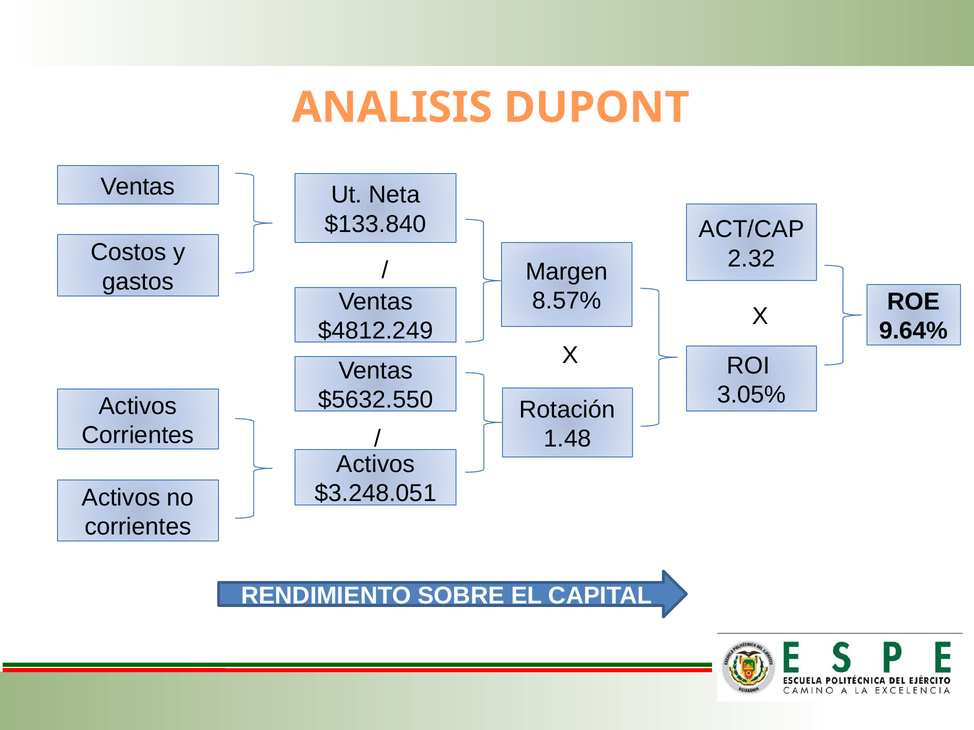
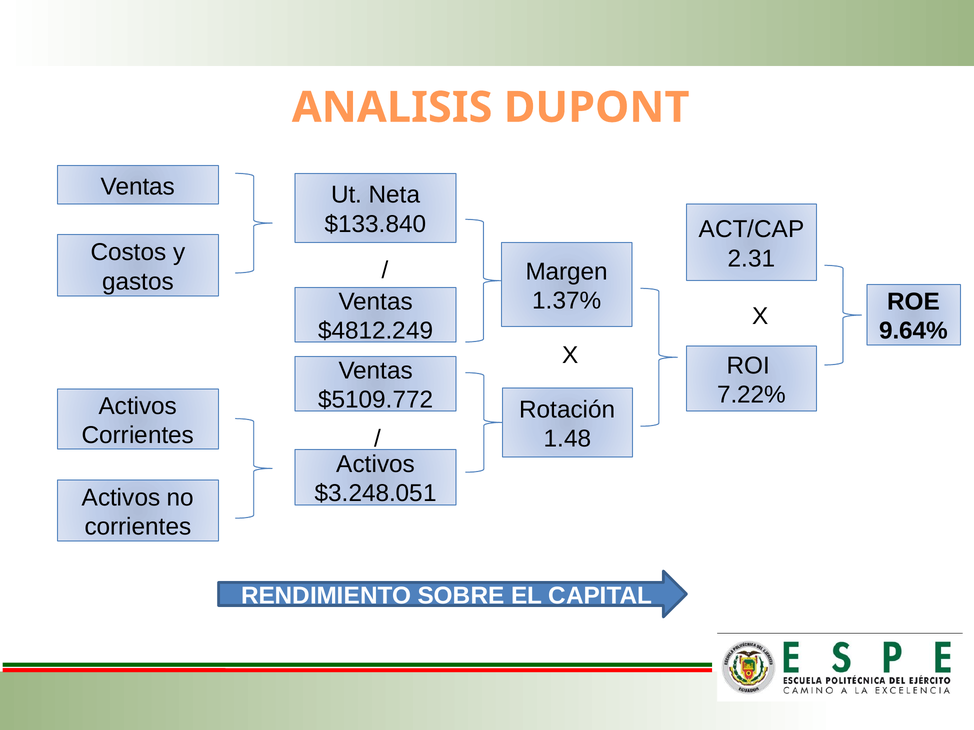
2.32: 2.32 -> 2.31
8.57%: 8.57% -> 1.37%
3.05%: 3.05% -> 7.22%
$5632.550: $5632.550 -> $5109.772
